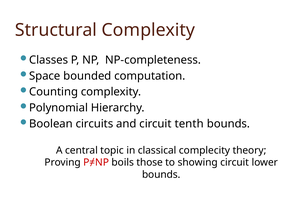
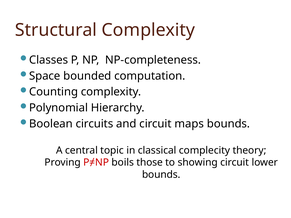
tenth: tenth -> maps
